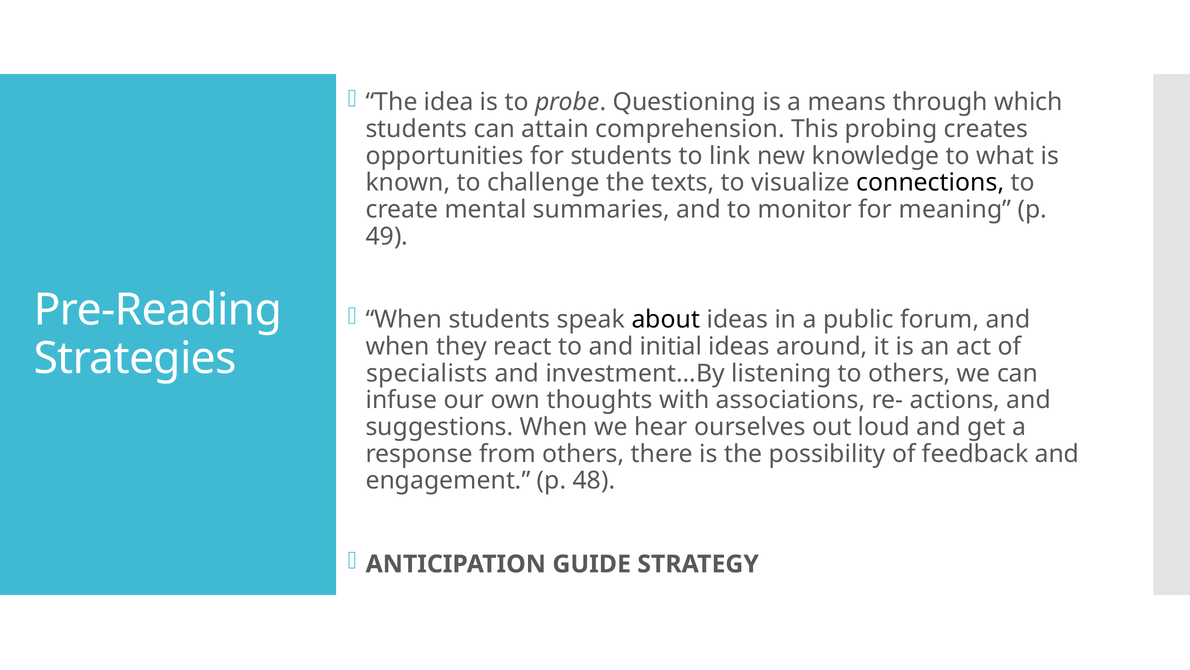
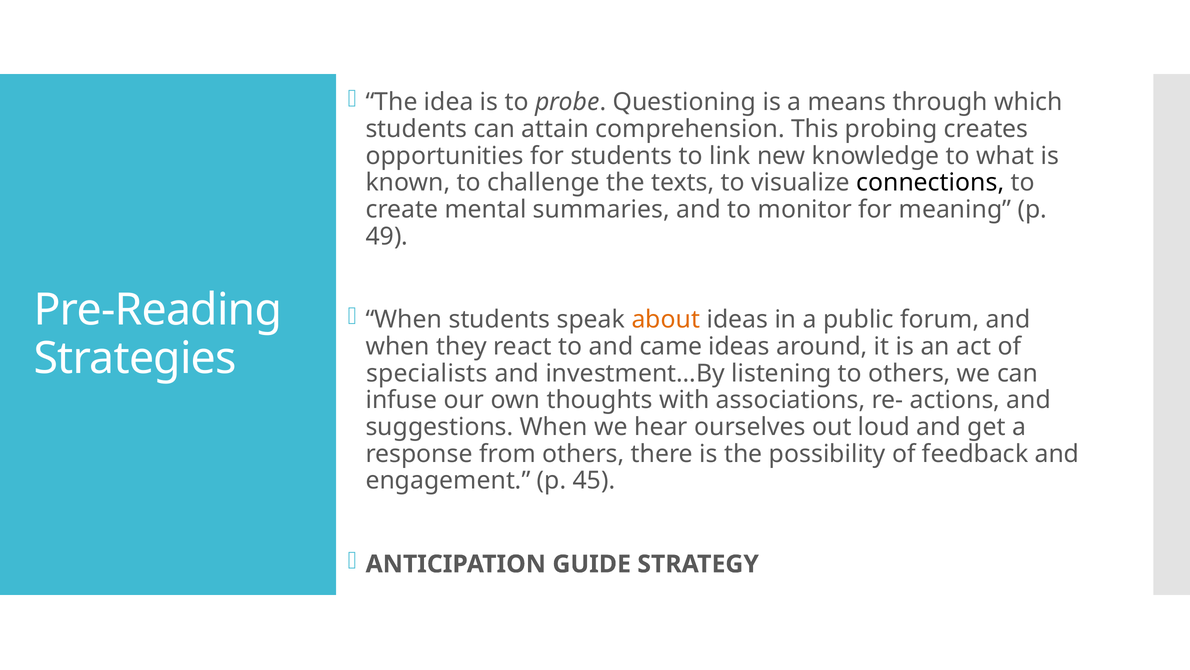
about colour: black -> orange
initial: initial -> came
48: 48 -> 45
